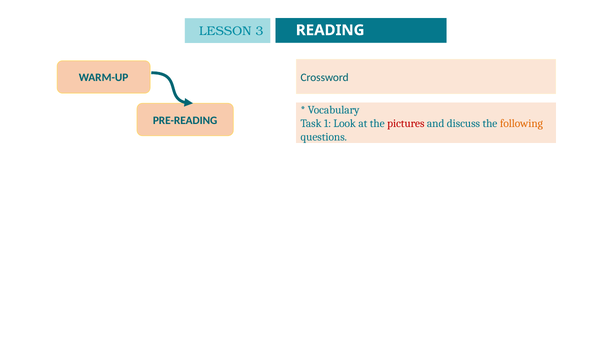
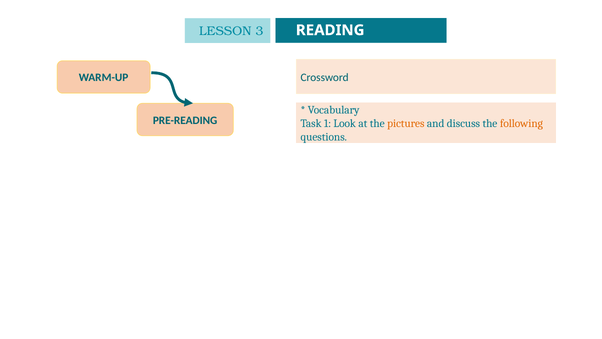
pictures colour: red -> orange
